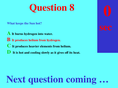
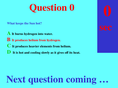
Question 8: 8 -> 0
